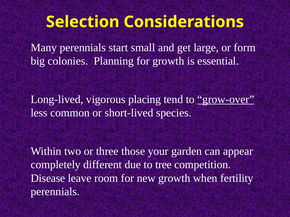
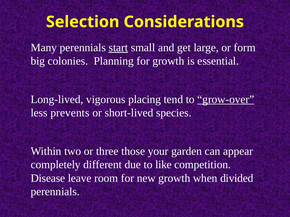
start underline: none -> present
common: common -> prevents
tree: tree -> like
fertility: fertility -> divided
